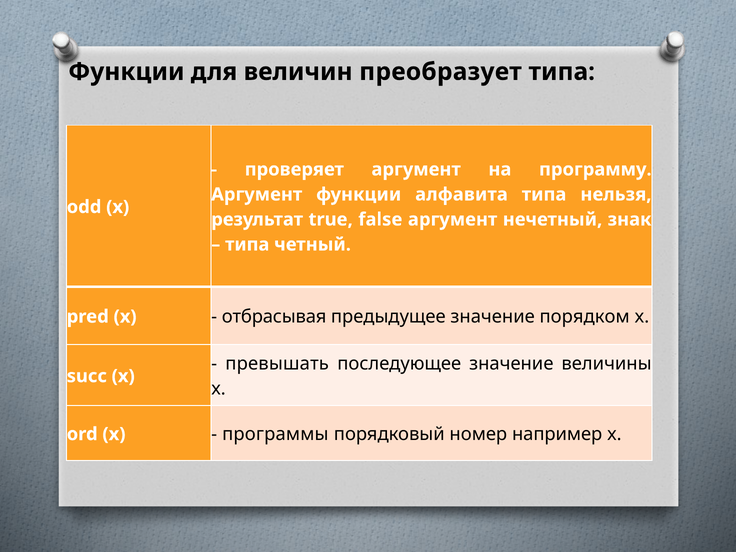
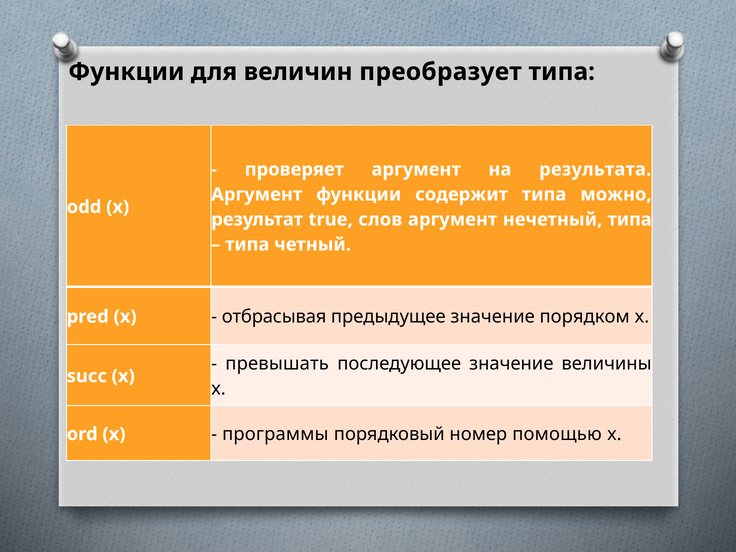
программу: программу -> результата
алфавита: алфавита -> содержит
нельзя: нельзя -> можно
false: false -> слов
нечетный знак: знак -> типа
например: например -> помощью
